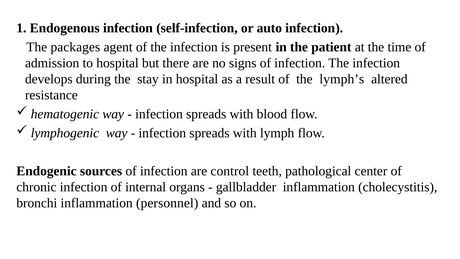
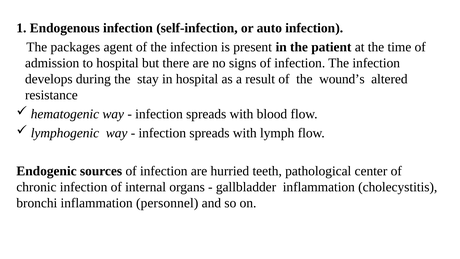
lymph’s: lymph’s -> wound’s
control: control -> hurried
